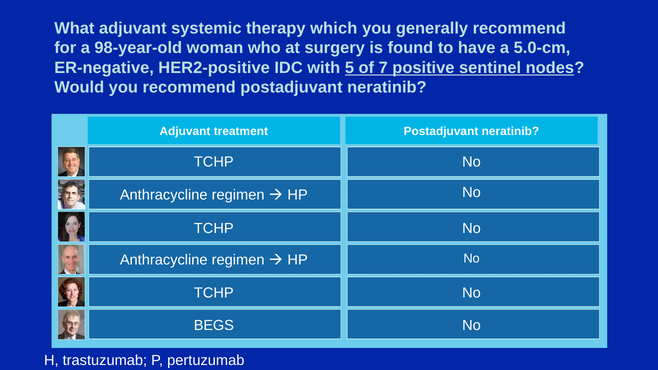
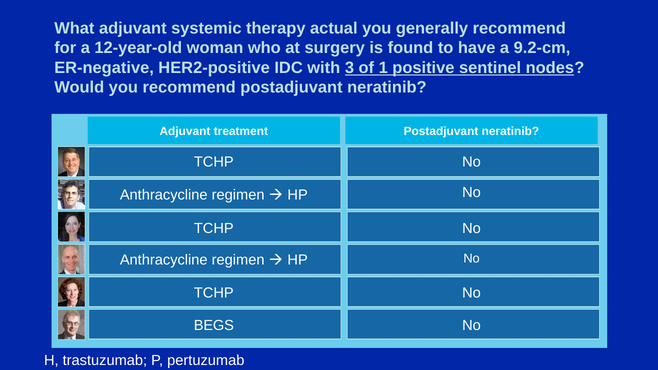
which: which -> actual
98-year-old: 98-year-old -> 12-year-old
5.0-cm: 5.0-cm -> 9.2-cm
5: 5 -> 3
7: 7 -> 1
